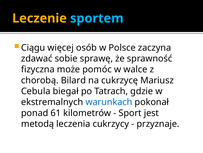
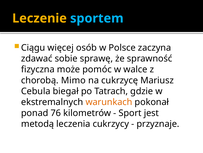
Bilard: Bilard -> Mimo
warunkach colour: blue -> orange
61: 61 -> 76
